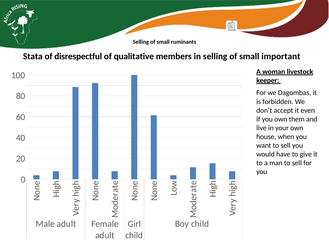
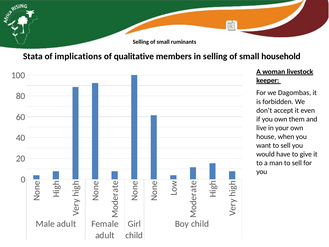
disrespectful: disrespectful -> implications
important: important -> household
